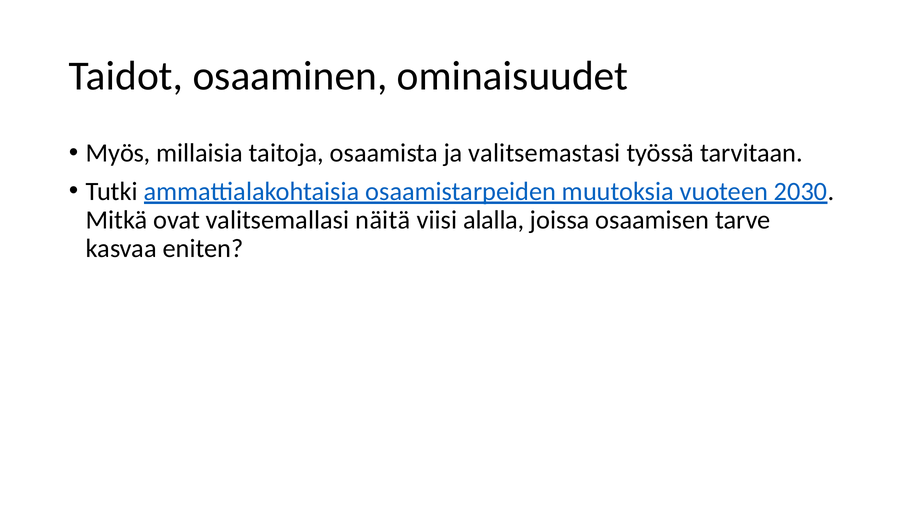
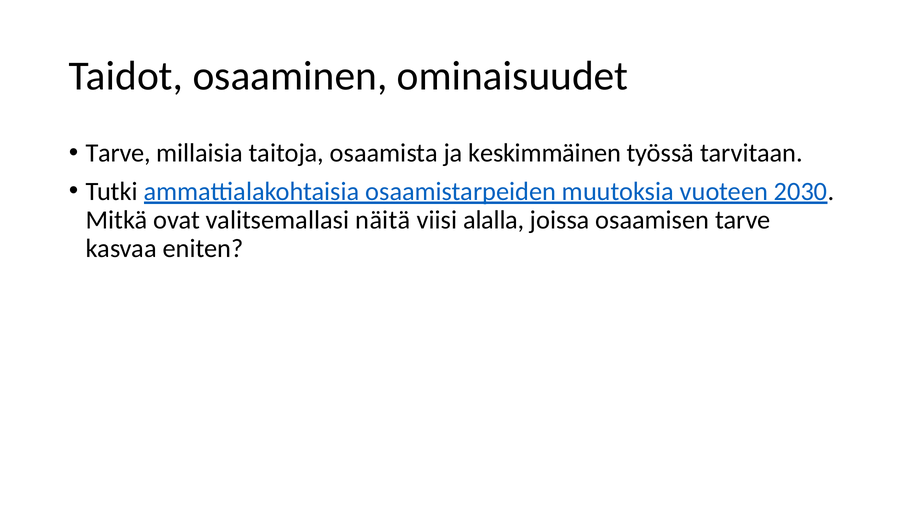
Myös at (118, 153): Myös -> Tarve
valitsemastasi: valitsemastasi -> keskimmäinen
